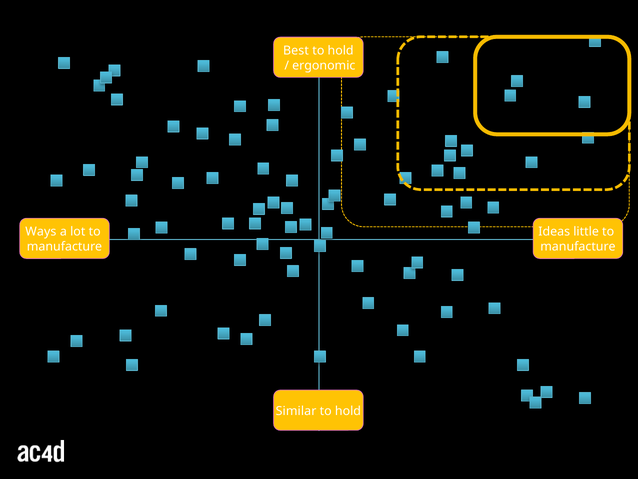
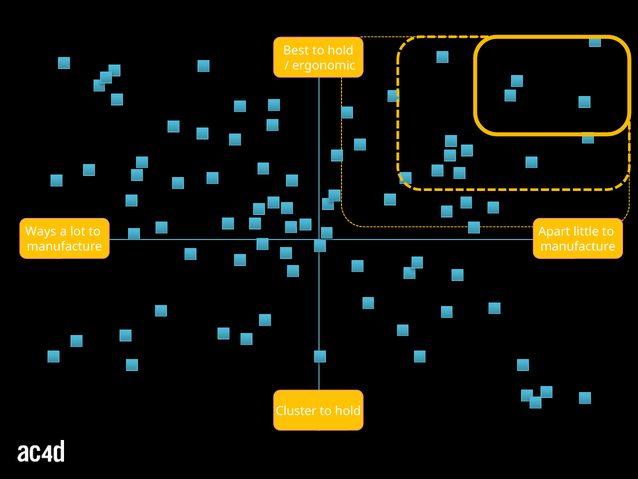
Ideas: Ideas -> Apart
Similar: Similar -> Cluster
